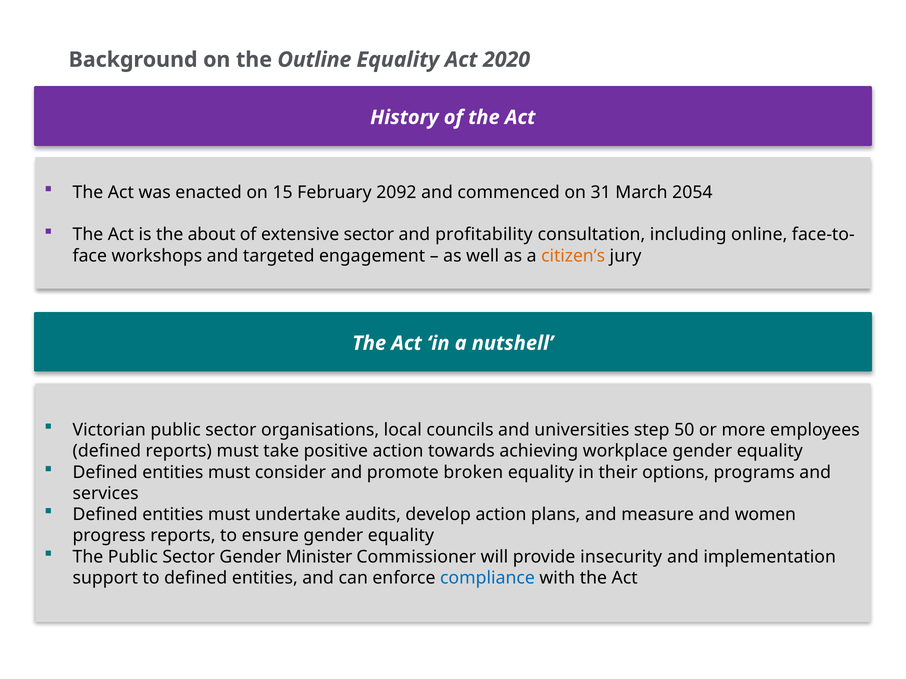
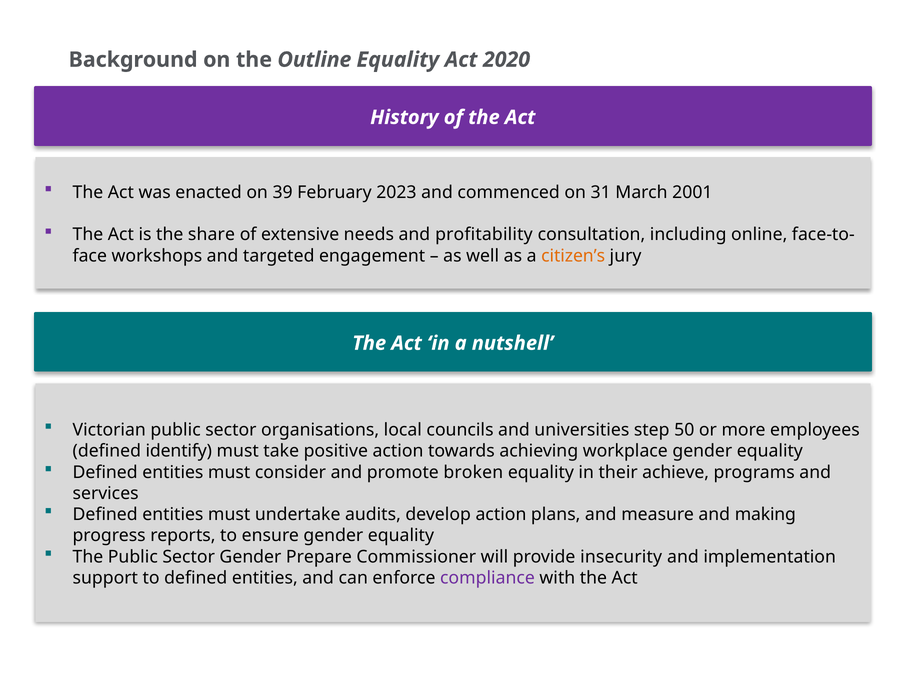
15: 15 -> 39
2092: 2092 -> 2023
2054: 2054 -> 2001
about: about -> share
extensive sector: sector -> needs
defined reports: reports -> identify
options: options -> achieve
women: women -> making
Minister: Minister -> Prepare
compliance colour: blue -> purple
